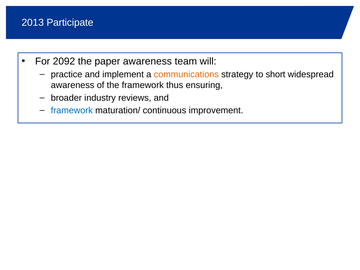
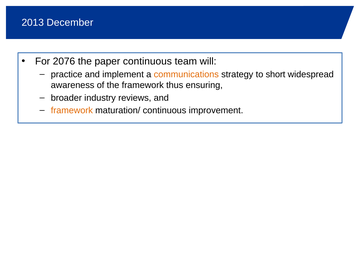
Participate: Participate -> December
2092: 2092 -> 2076
paper awareness: awareness -> continuous
framework at (72, 110) colour: blue -> orange
